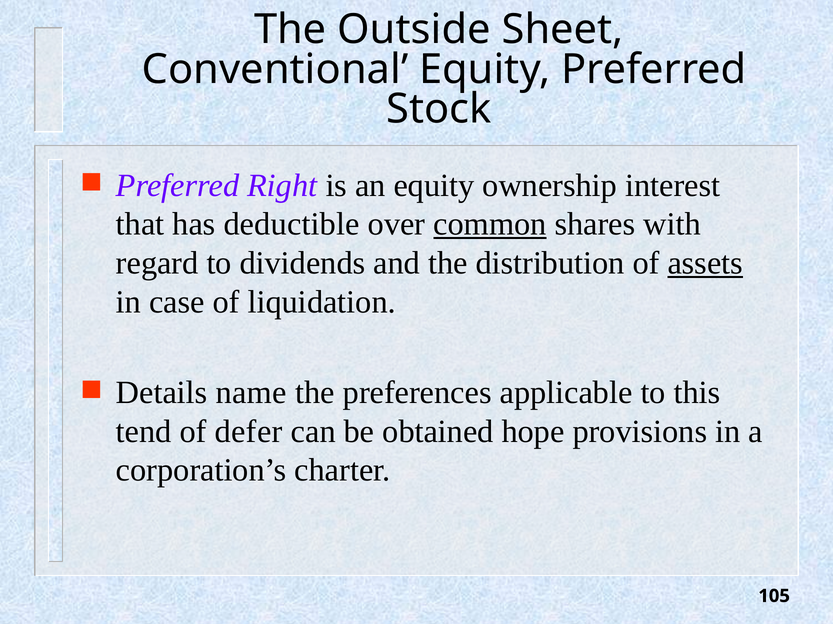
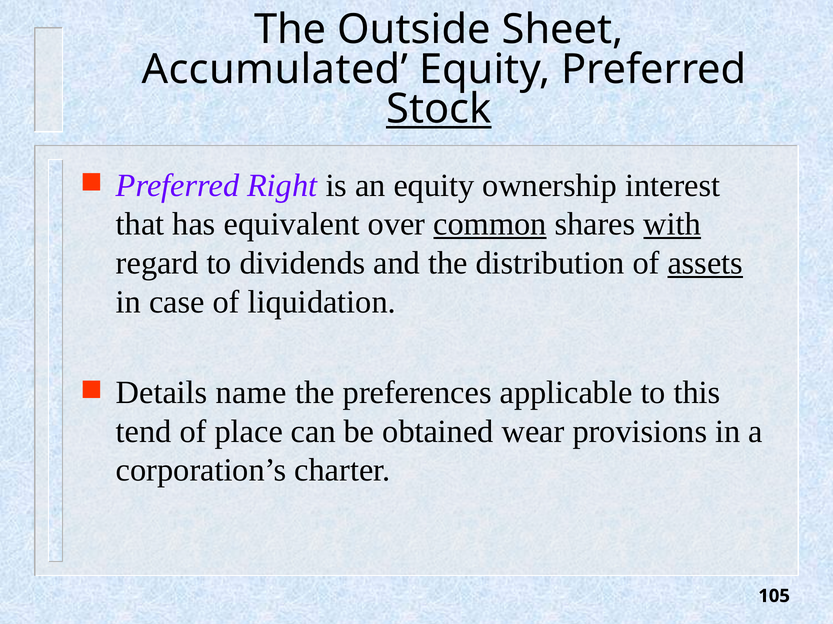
Conventional: Conventional -> Accumulated
Stock underline: none -> present
deductible: deductible -> equivalent
with underline: none -> present
defer: defer -> place
hope: hope -> wear
